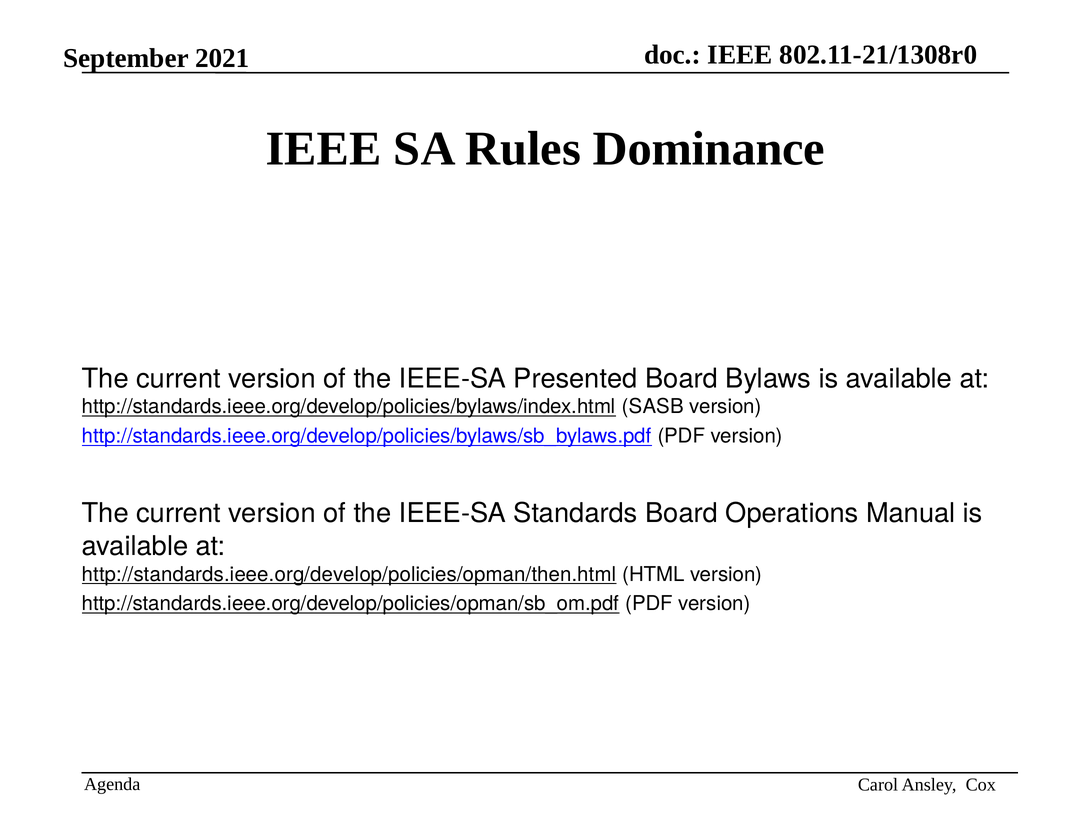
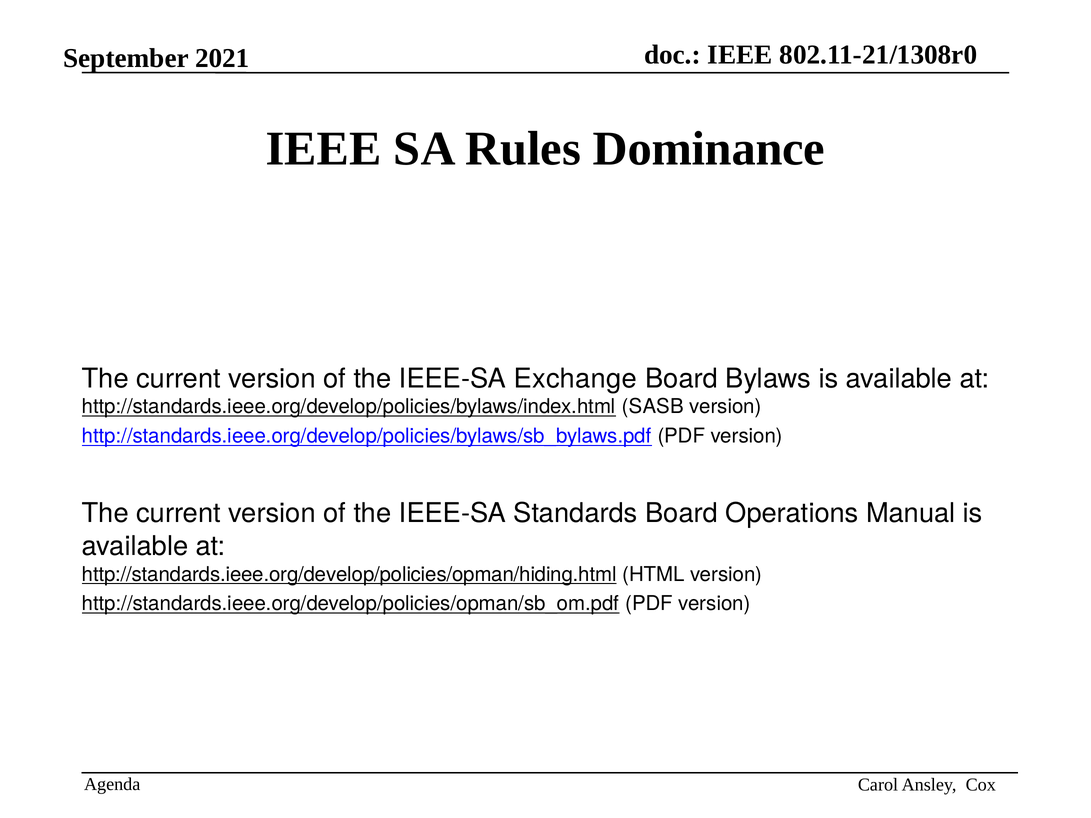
Presented: Presented -> Exchange
http://standards.ieee.org/develop/policies/opman/then.html: http://standards.ieee.org/develop/policies/opman/then.html -> http://standards.ieee.org/develop/policies/opman/hiding.html
